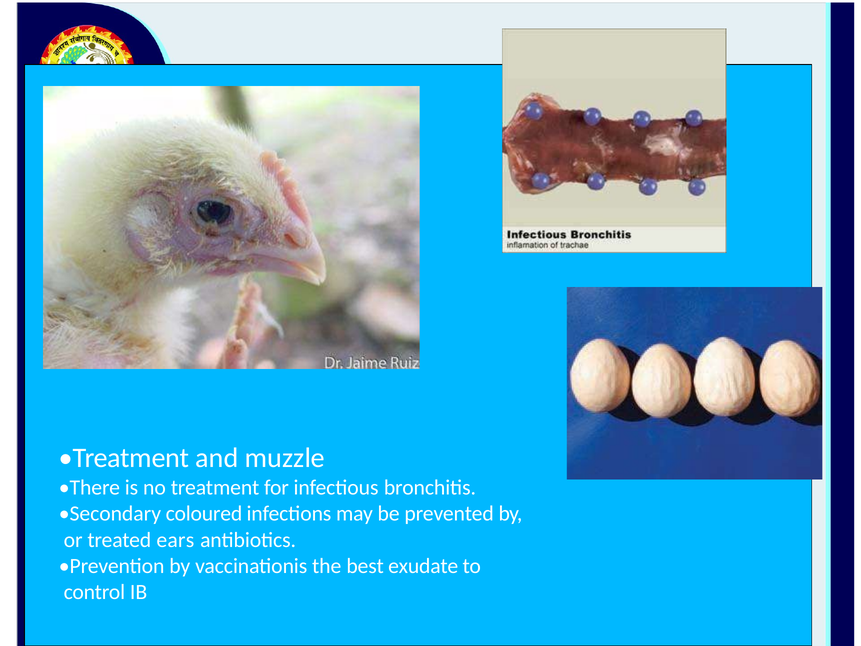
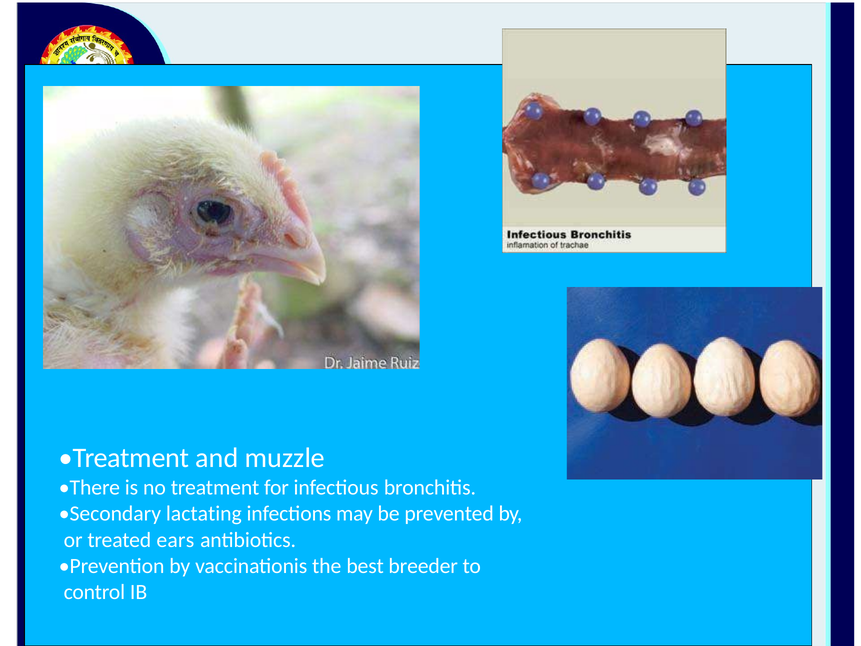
coloured: coloured -> lactating
exudate: exudate -> breeder
